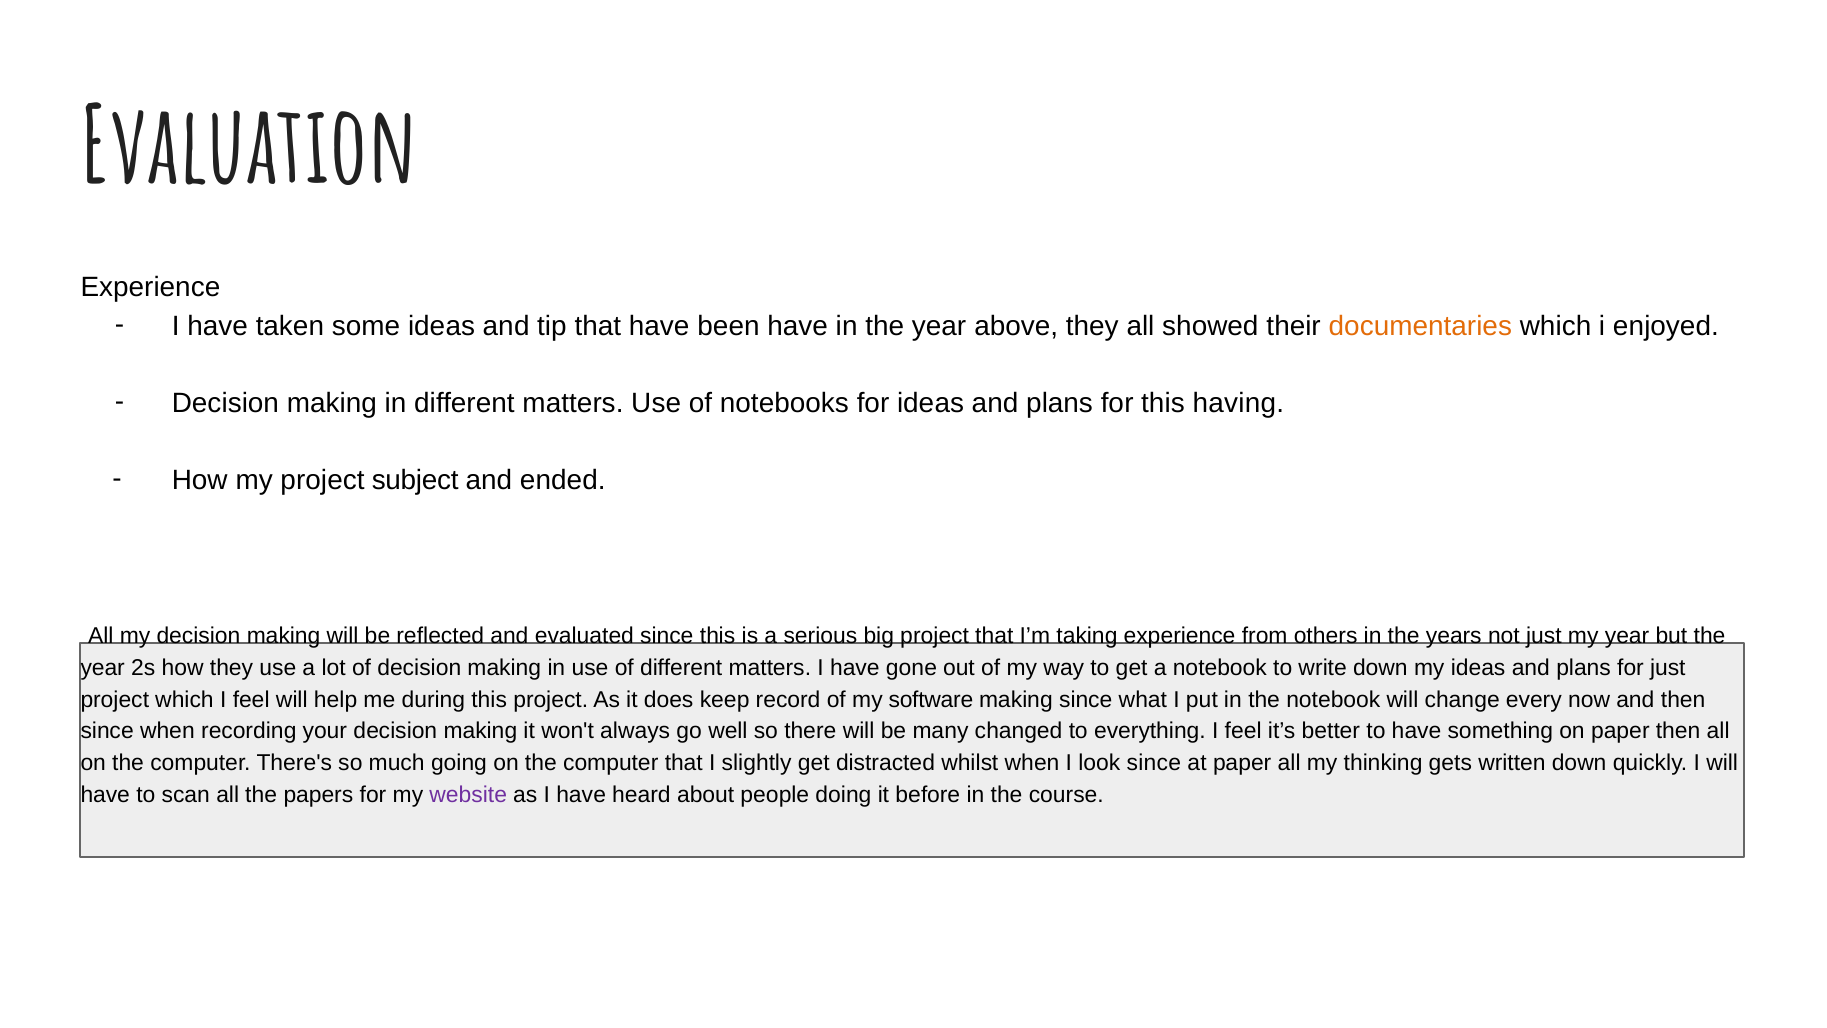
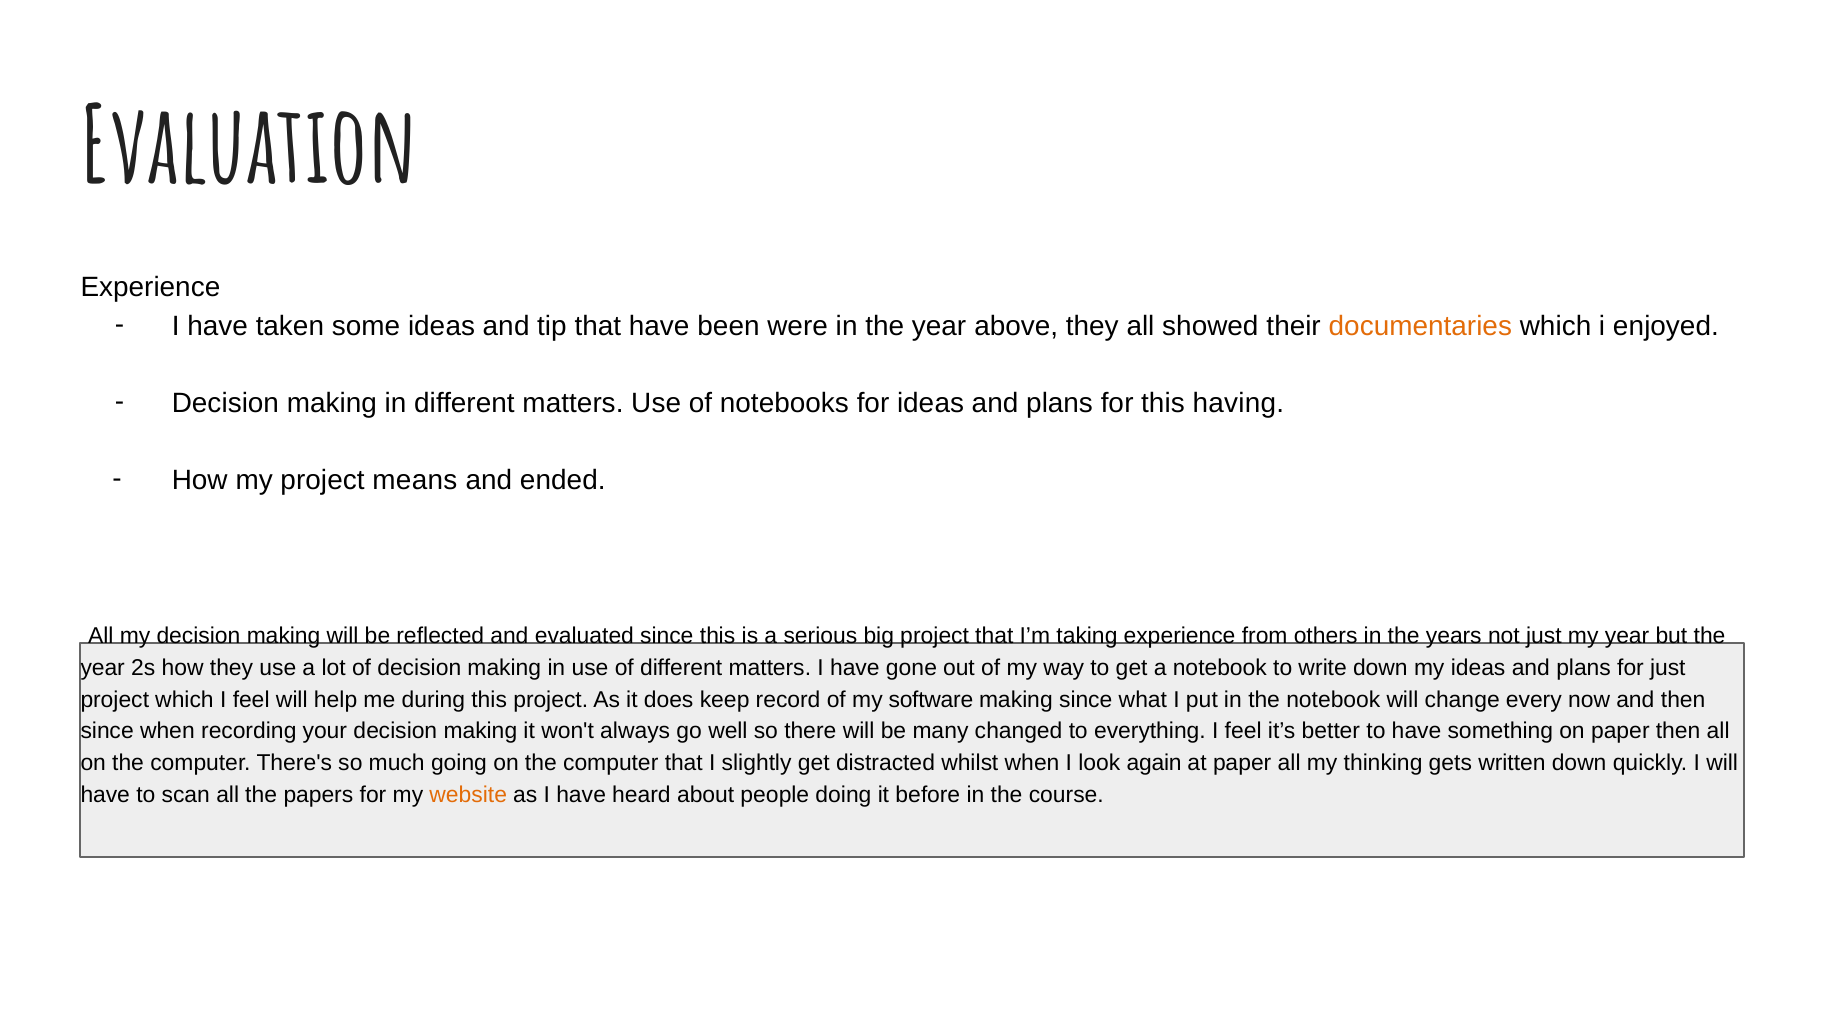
been have: have -> were
subject: subject -> means
look since: since -> again
website colour: purple -> orange
